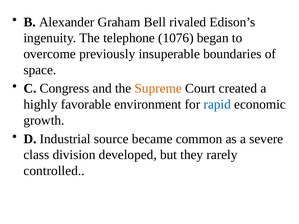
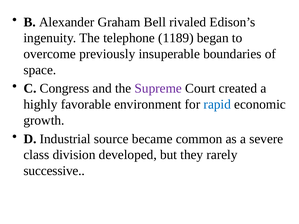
1076: 1076 -> 1189
Supreme colour: orange -> purple
controlled: controlled -> successive
